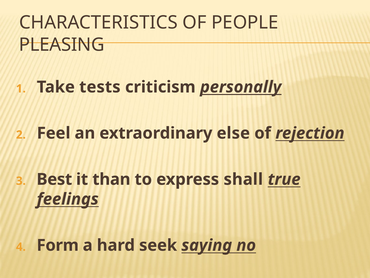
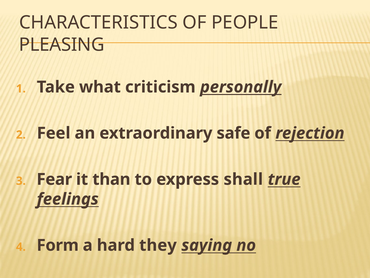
tests: tests -> what
else: else -> safe
Best: Best -> Fear
seek: seek -> they
